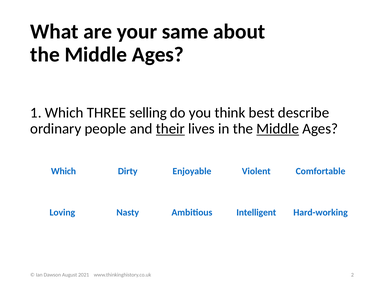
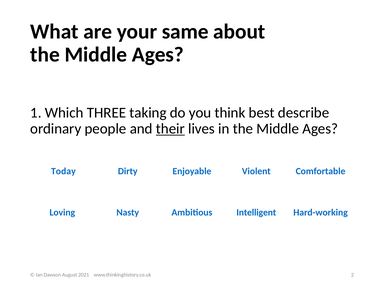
selling: selling -> taking
Middle at (278, 129) underline: present -> none
Which at (63, 171): Which -> Today
